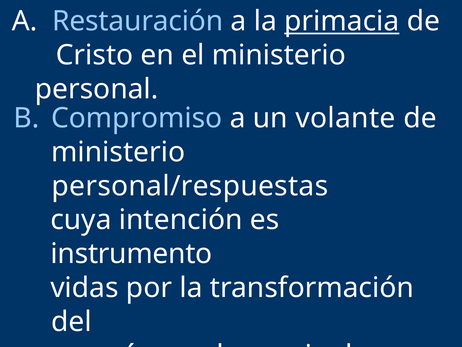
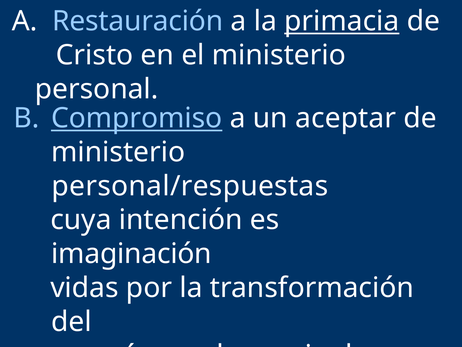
Compromiso underline: none -> present
volante: volante -> aceptar
instrumento: instrumento -> imaginación
